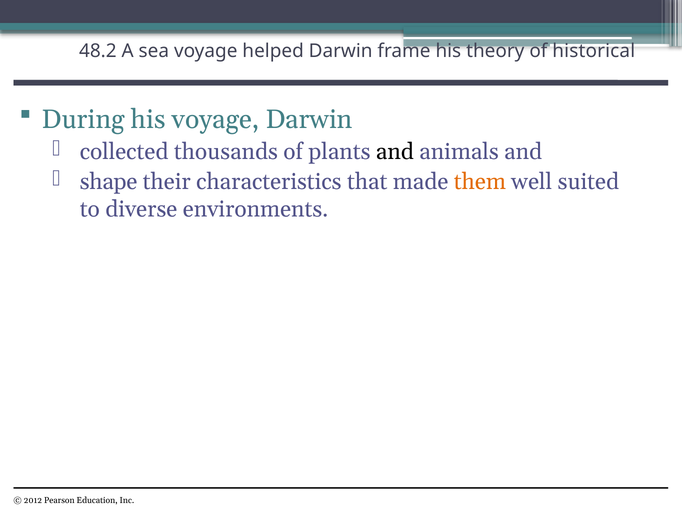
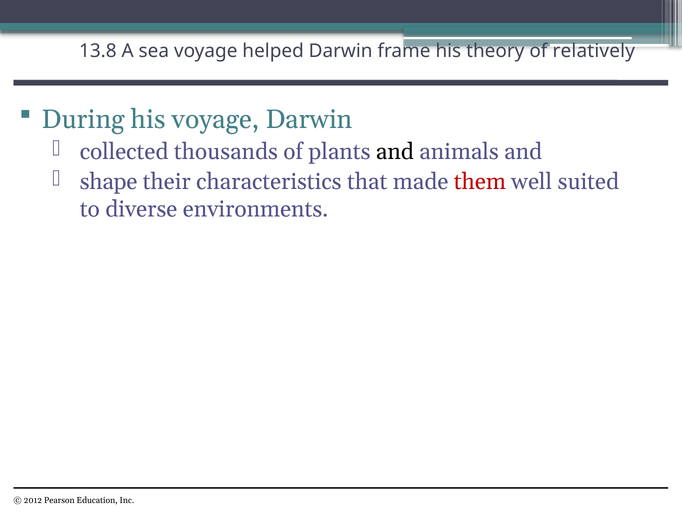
48.2: 48.2 -> 13.8
historical: historical -> relatively
them colour: orange -> red
